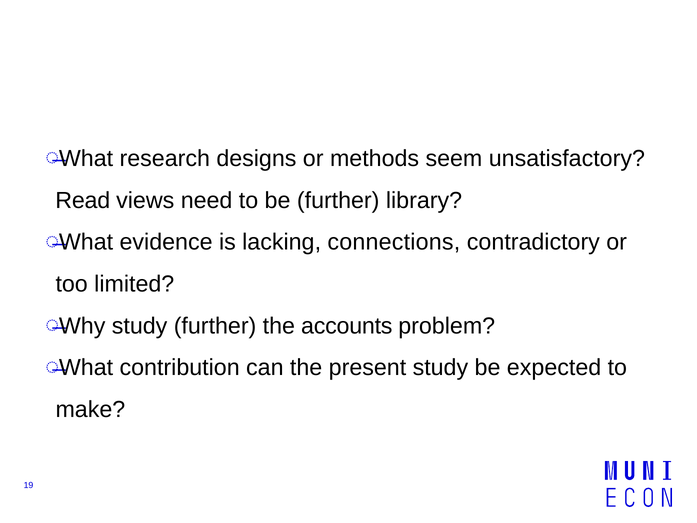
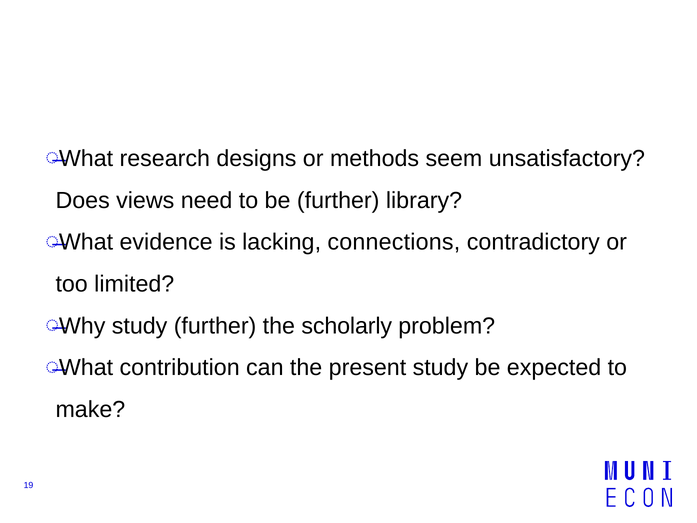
Read: Read -> Does
accounts: accounts -> scholarly
